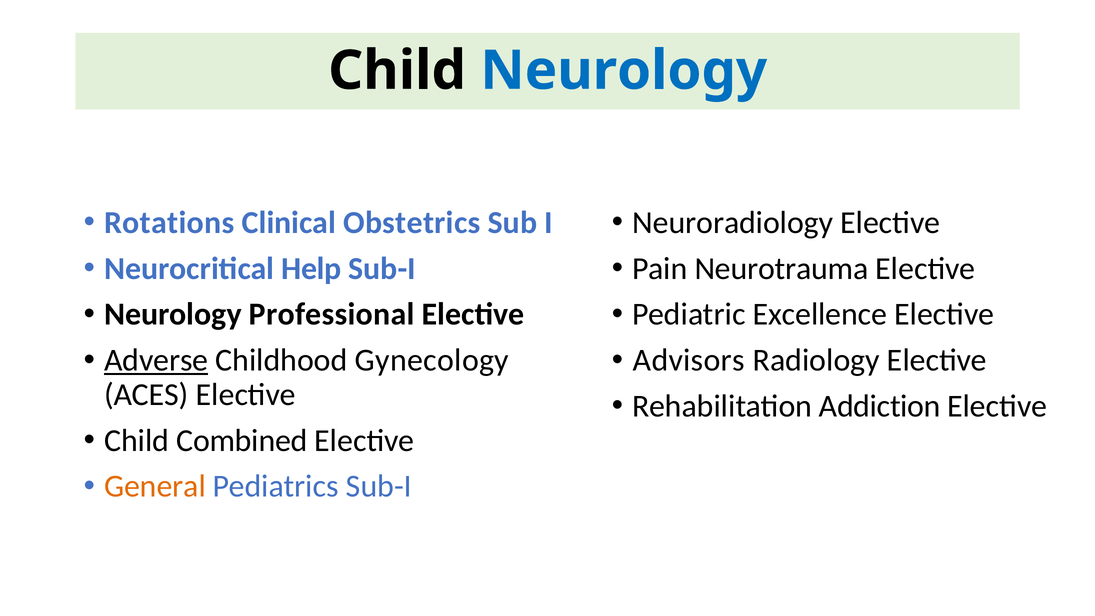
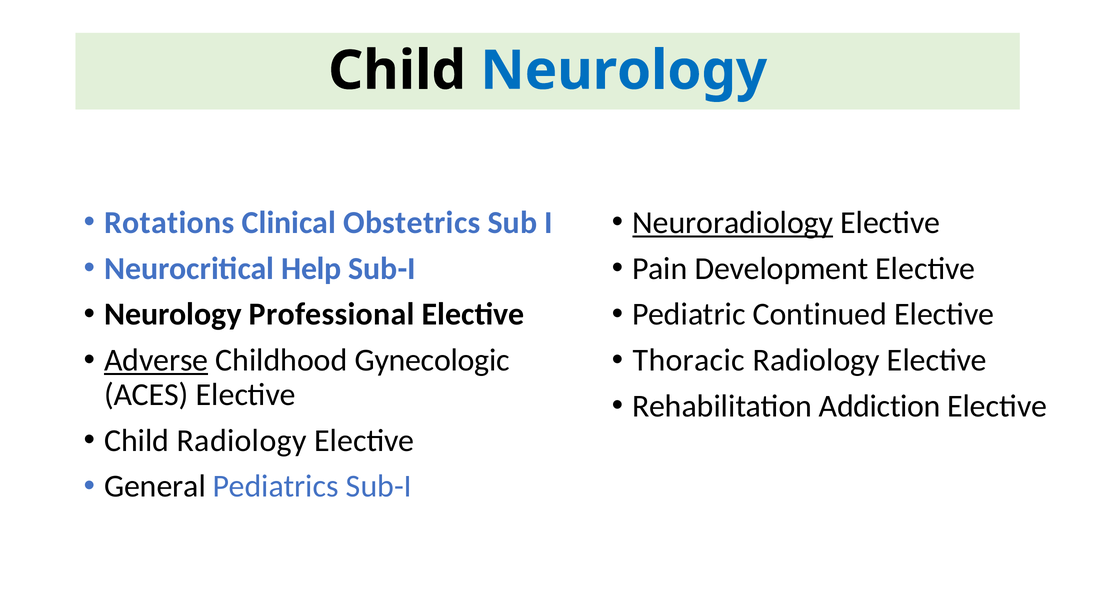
Neuroradiology underline: none -> present
Neurotrauma: Neurotrauma -> Development
Excellence: Excellence -> Continued
Gynecology: Gynecology -> Gynecologic
Advisors: Advisors -> Thoracic
Child Combined: Combined -> Radiology
General colour: orange -> black
